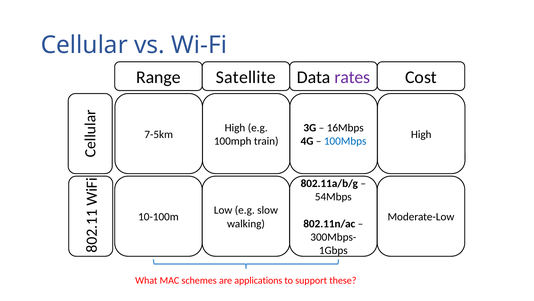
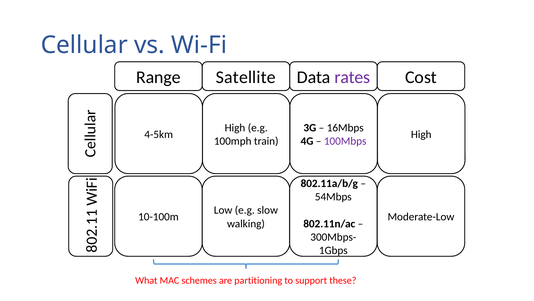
7-5km: 7-5km -> 4-5km
100Mbps colour: blue -> purple
applications: applications -> partitioning
